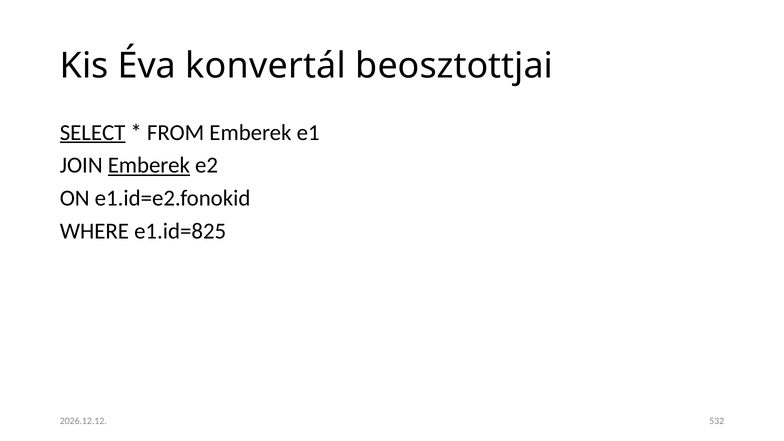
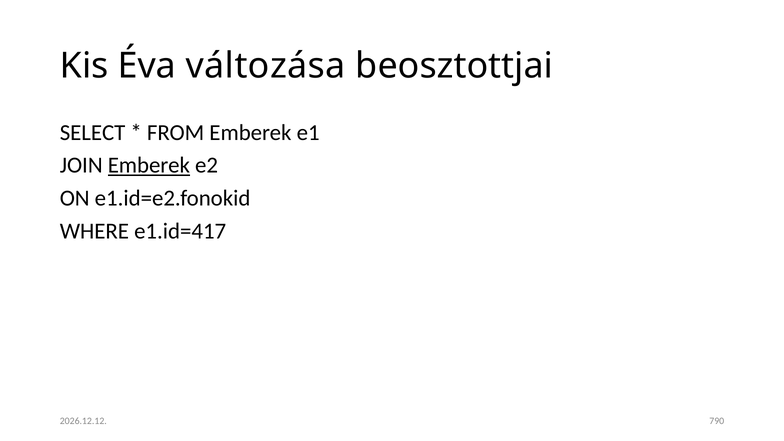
konvertál: konvertál -> változása
SELECT underline: present -> none
e1.id=825: e1.id=825 -> e1.id=417
532: 532 -> 790
